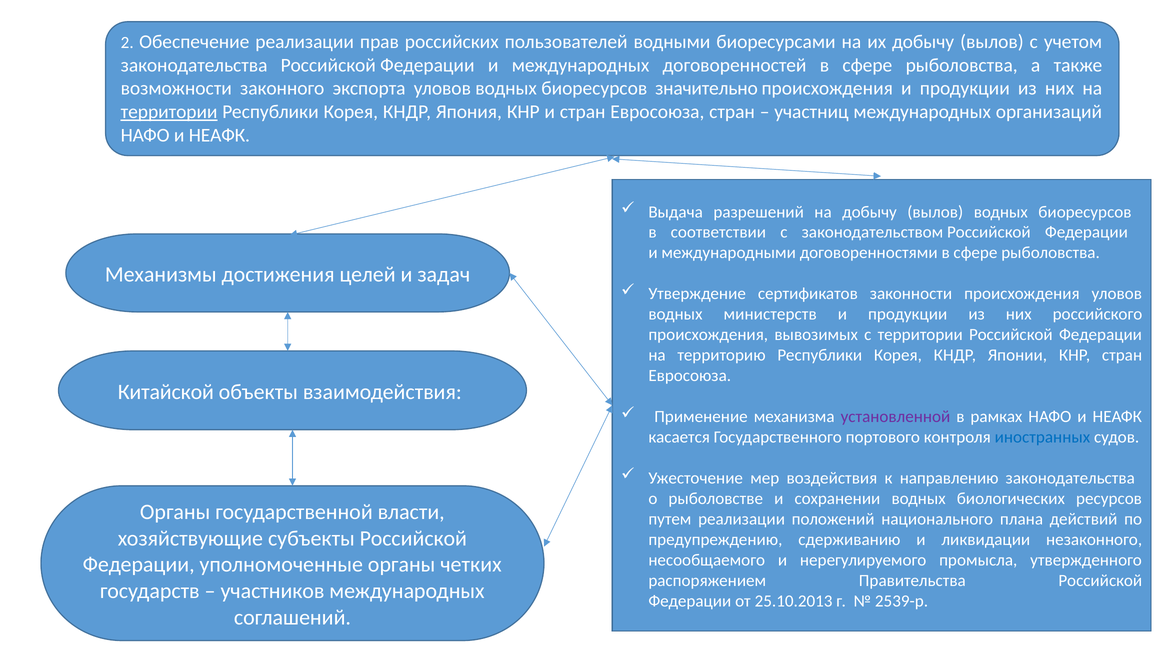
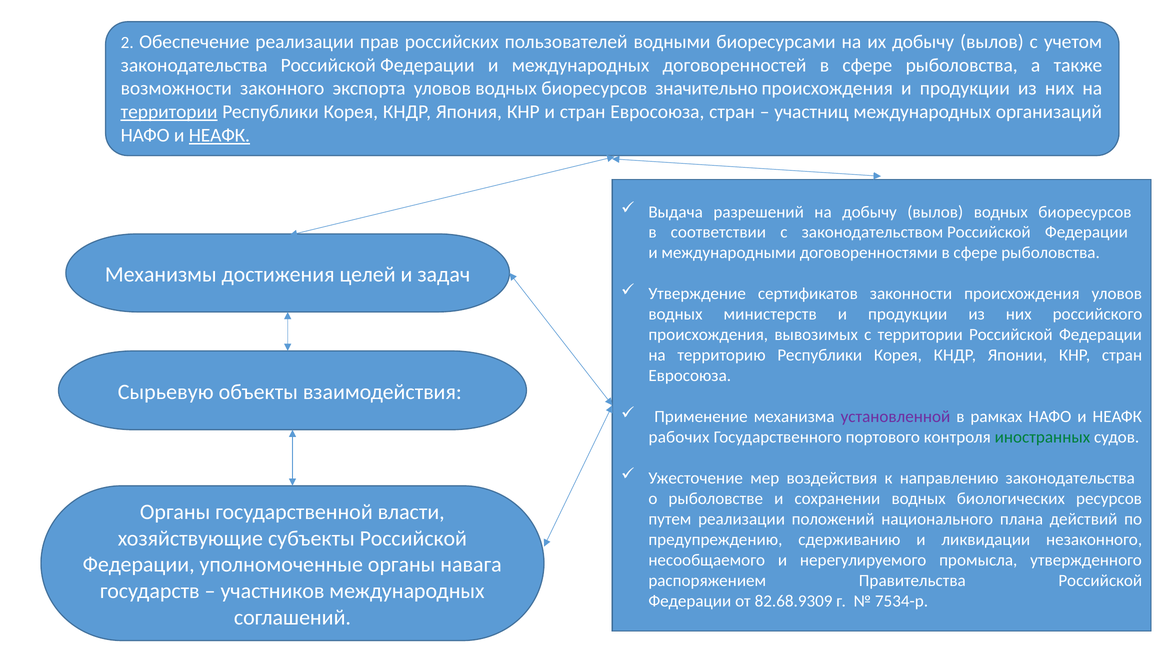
НЕАФК at (219, 135) underline: none -> present
Китайской: Китайской -> Сырьевую
касается: касается -> рабочих
иностранных colour: blue -> green
четких: четких -> навага
25.10.2013: 25.10.2013 -> 82.68.9309
2539-р: 2539-р -> 7534-р
